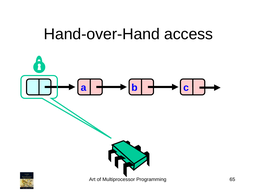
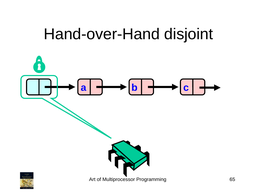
access: access -> disjoint
